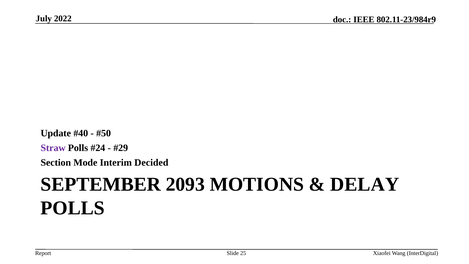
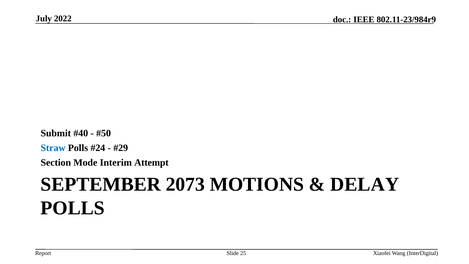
Update: Update -> Submit
Straw colour: purple -> blue
Decided: Decided -> Attempt
2093: 2093 -> 2073
